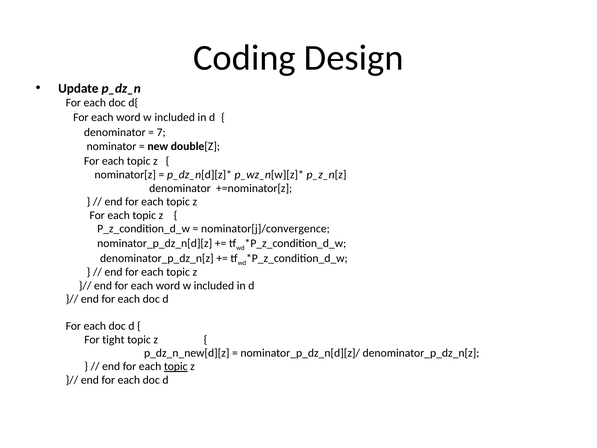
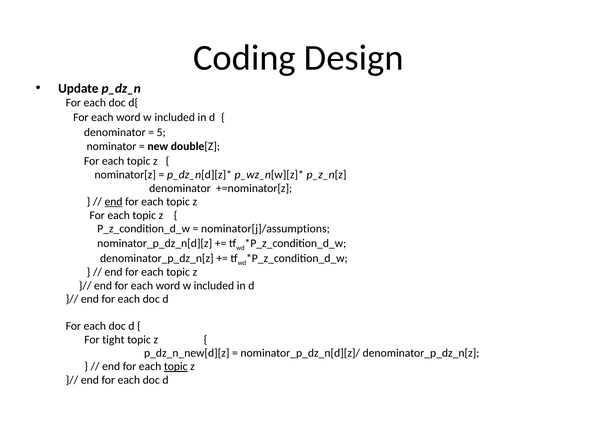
7: 7 -> 5
end at (114, 202) underline: none -> present
nominator[j]/convergence: nominator[j]/convergence -> nominator[j]/assumptions
